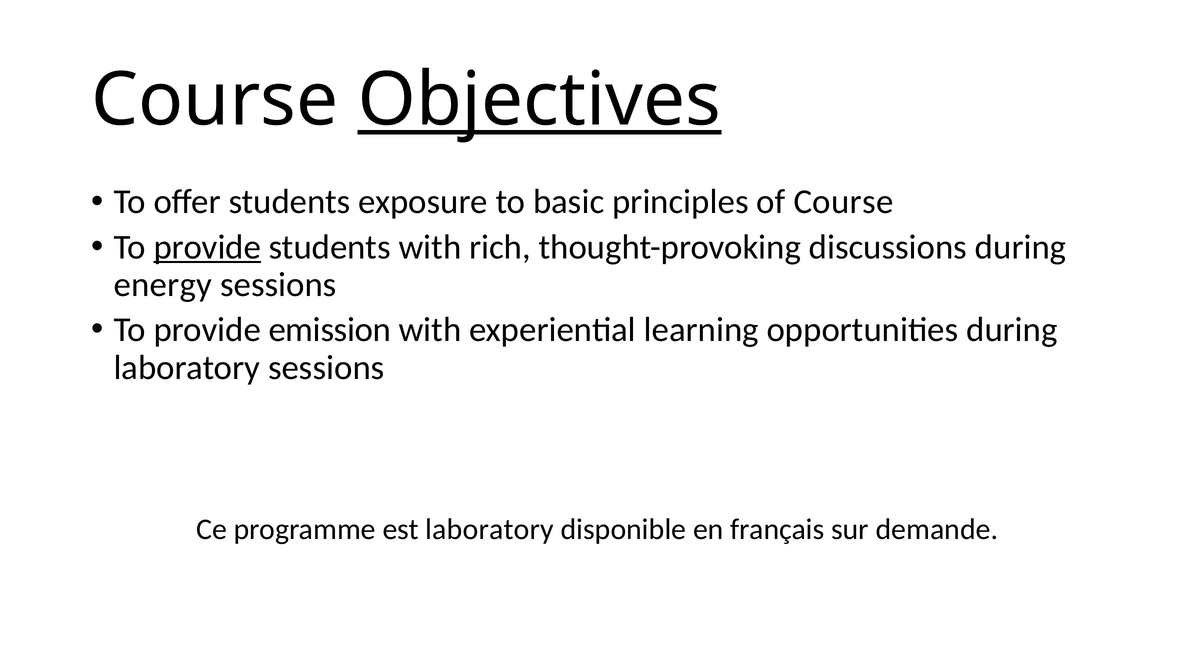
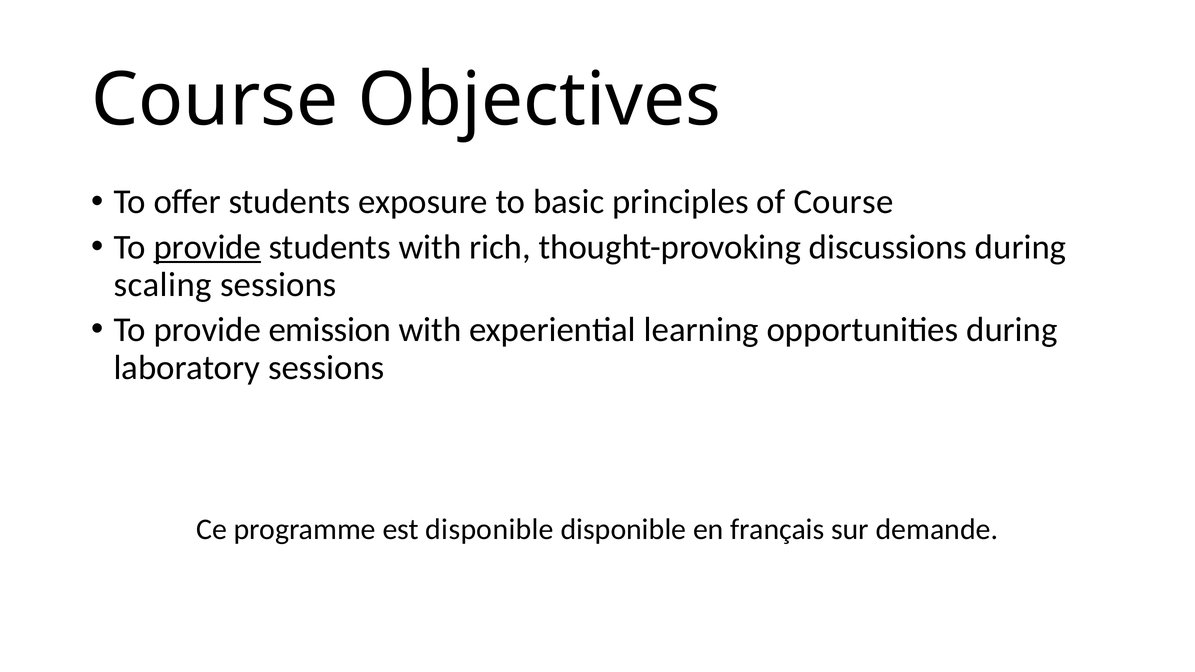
Objectives underline: present -> none
energy: energy -> scaling
est laboratory: laboratory -> disponible
